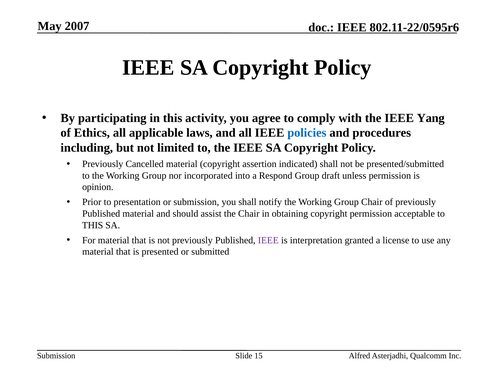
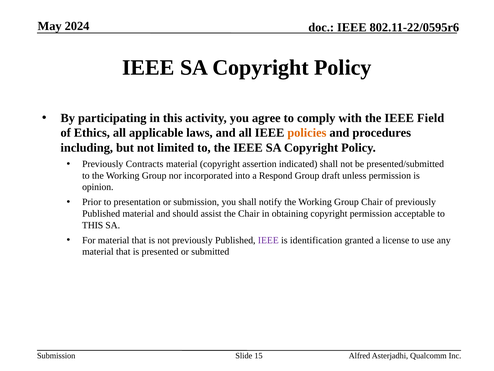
2007: 2007 -> 2024
Yang: Yang -> Field
policies colour: blue -> orange
Cancelled: Cancelled -> Contracts
interpretation: interpretation -> identification
